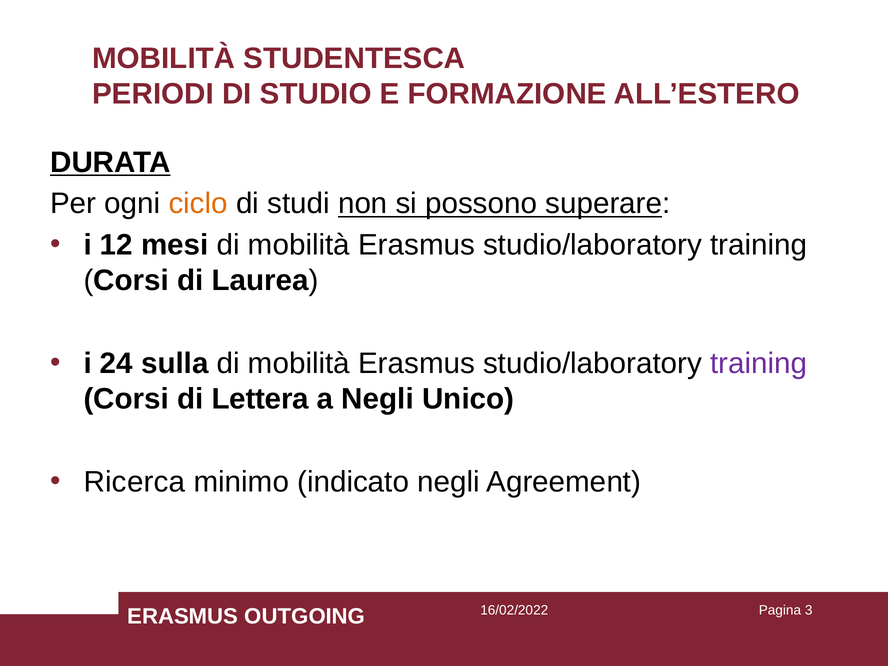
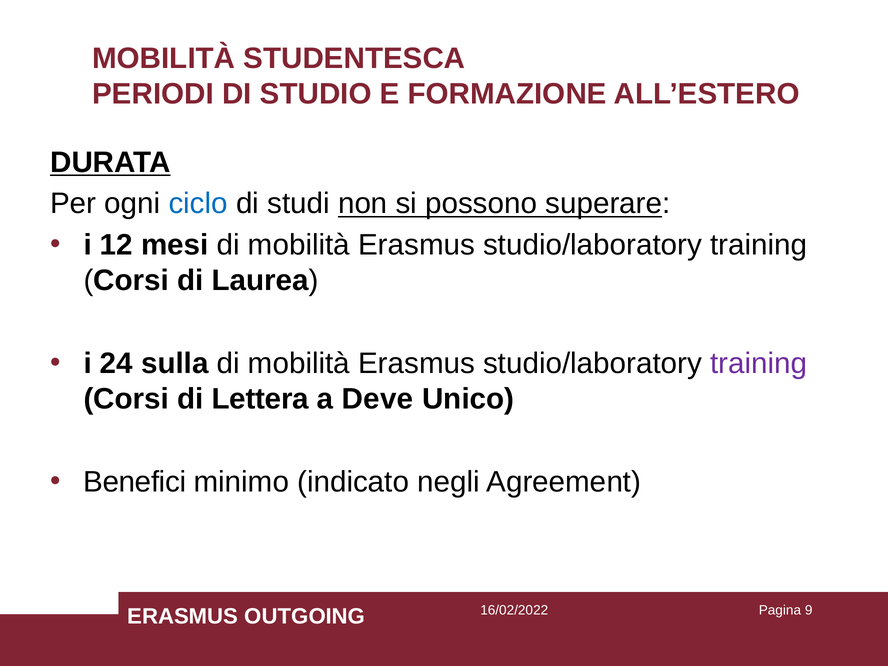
ciclo colour: orange -> blue
a Negli: Negli -> Deve
Ricerca: Ricerca -> Benefici
3: 3 -> 9
